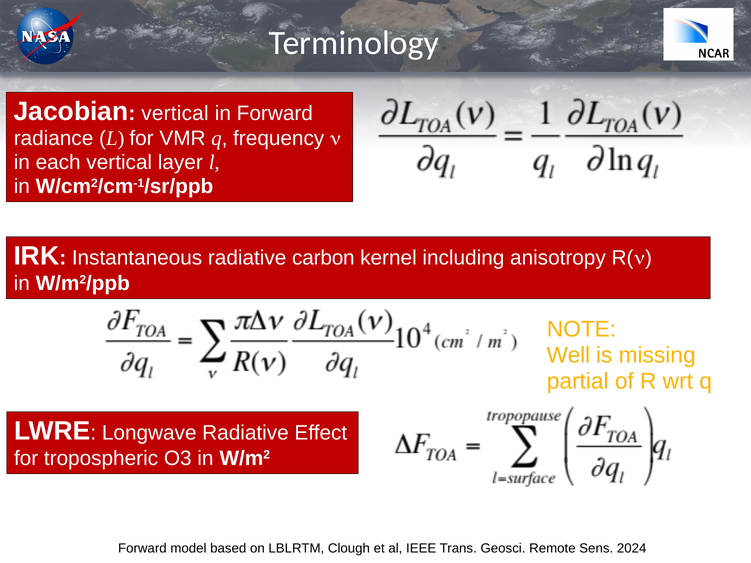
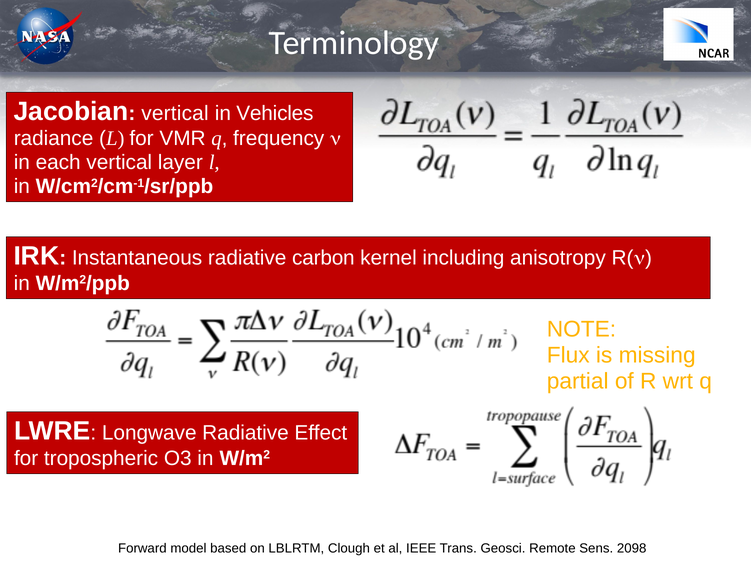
in Forward: Forward -> Vehicles
Well: Well -> Flux
2024: 2024 -> 2098
